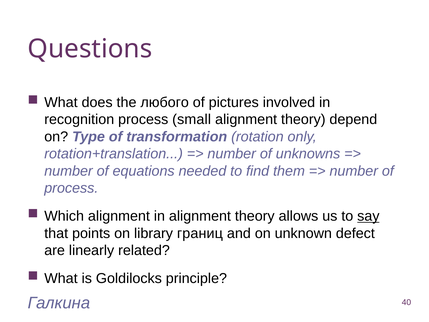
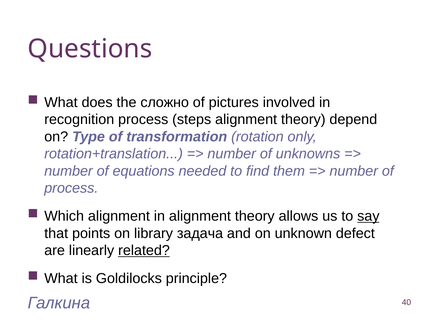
любого: любого -> сложно
small: small -> steps
границ: границ -> задача
related underline: none -> present
